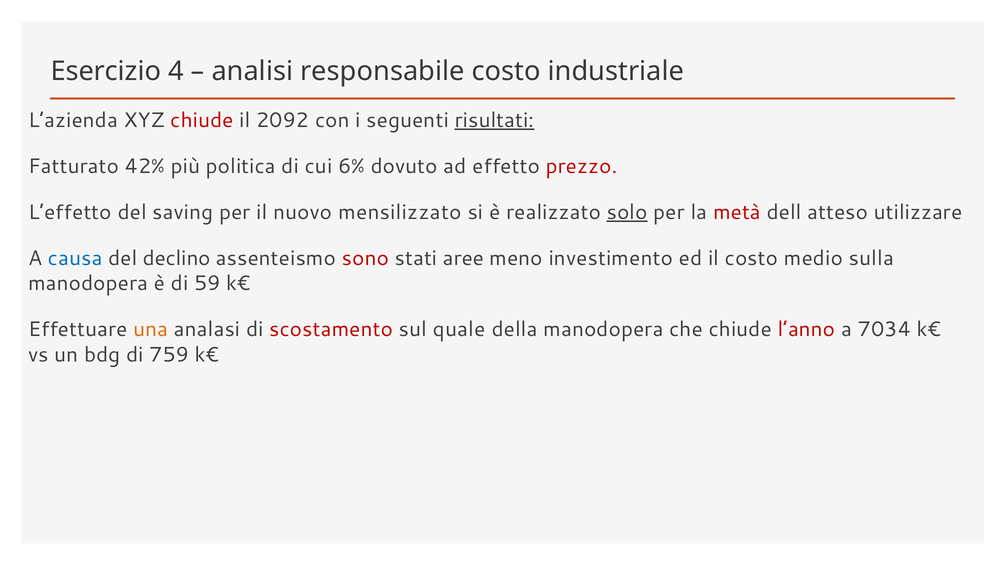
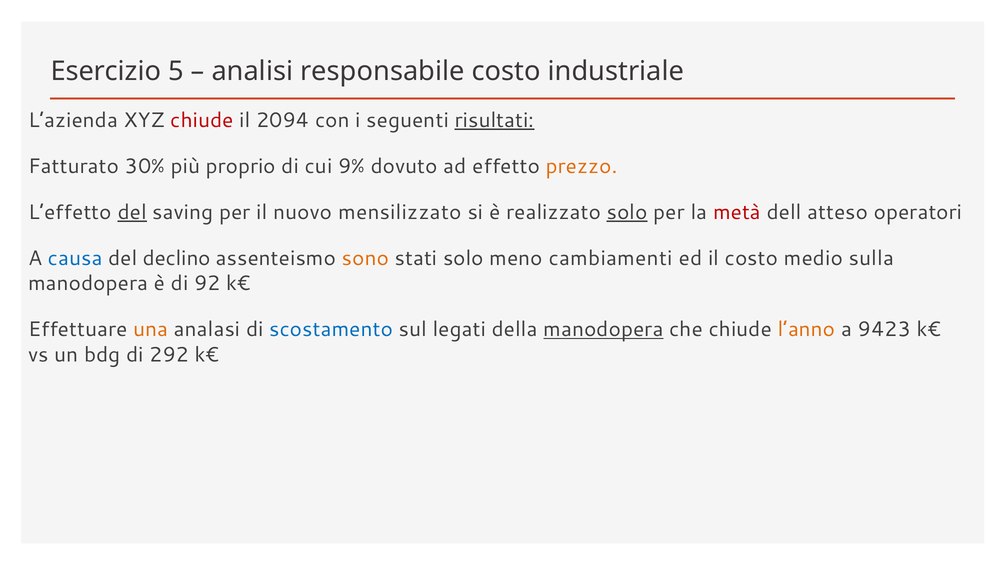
4: 4 -> 5
2092: 2092 -> 2094
42%: 42% -> 30%
politica: politica -> proprio
6%: 6% -> 9%
prezzo colour: red -> orange
del at (132, 212) underline: none -> present
utilizzare: utilizzare -> operatori
sono colour: red -> orange
stati aree: aree -> solo
investimento: investimento -> cambiamenti
59: 59 -> 92
scostamento colour: red -> blue
quale: quale -> legati
manodopera at (603, 330) underline: none -> present
l’anno colour: red -> orange
7034: 7034 -> 9423
759: 759 -> 292
